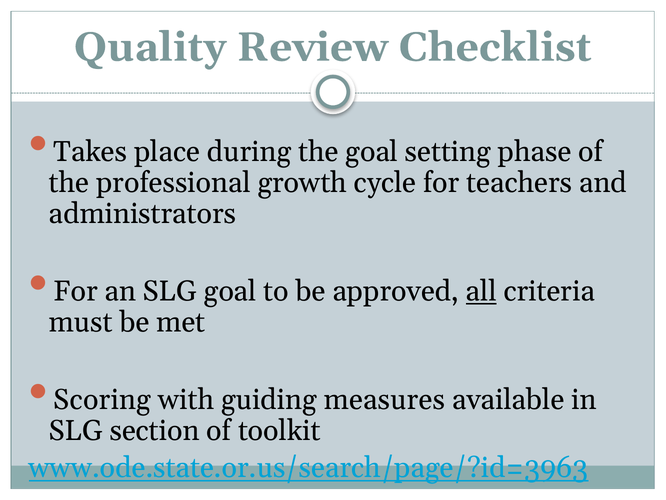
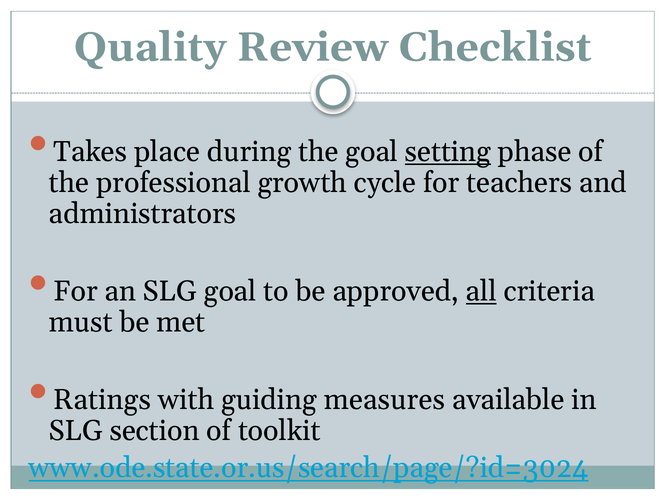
setting underline: none -> present
Scoring: Scoring -> Ratings
www.ode.state.or.us/search/page/?id=3963: www.ode.state.or.us/search/page/?id=3963 -> www.ode.state.or.us/search/page/?id=3024
